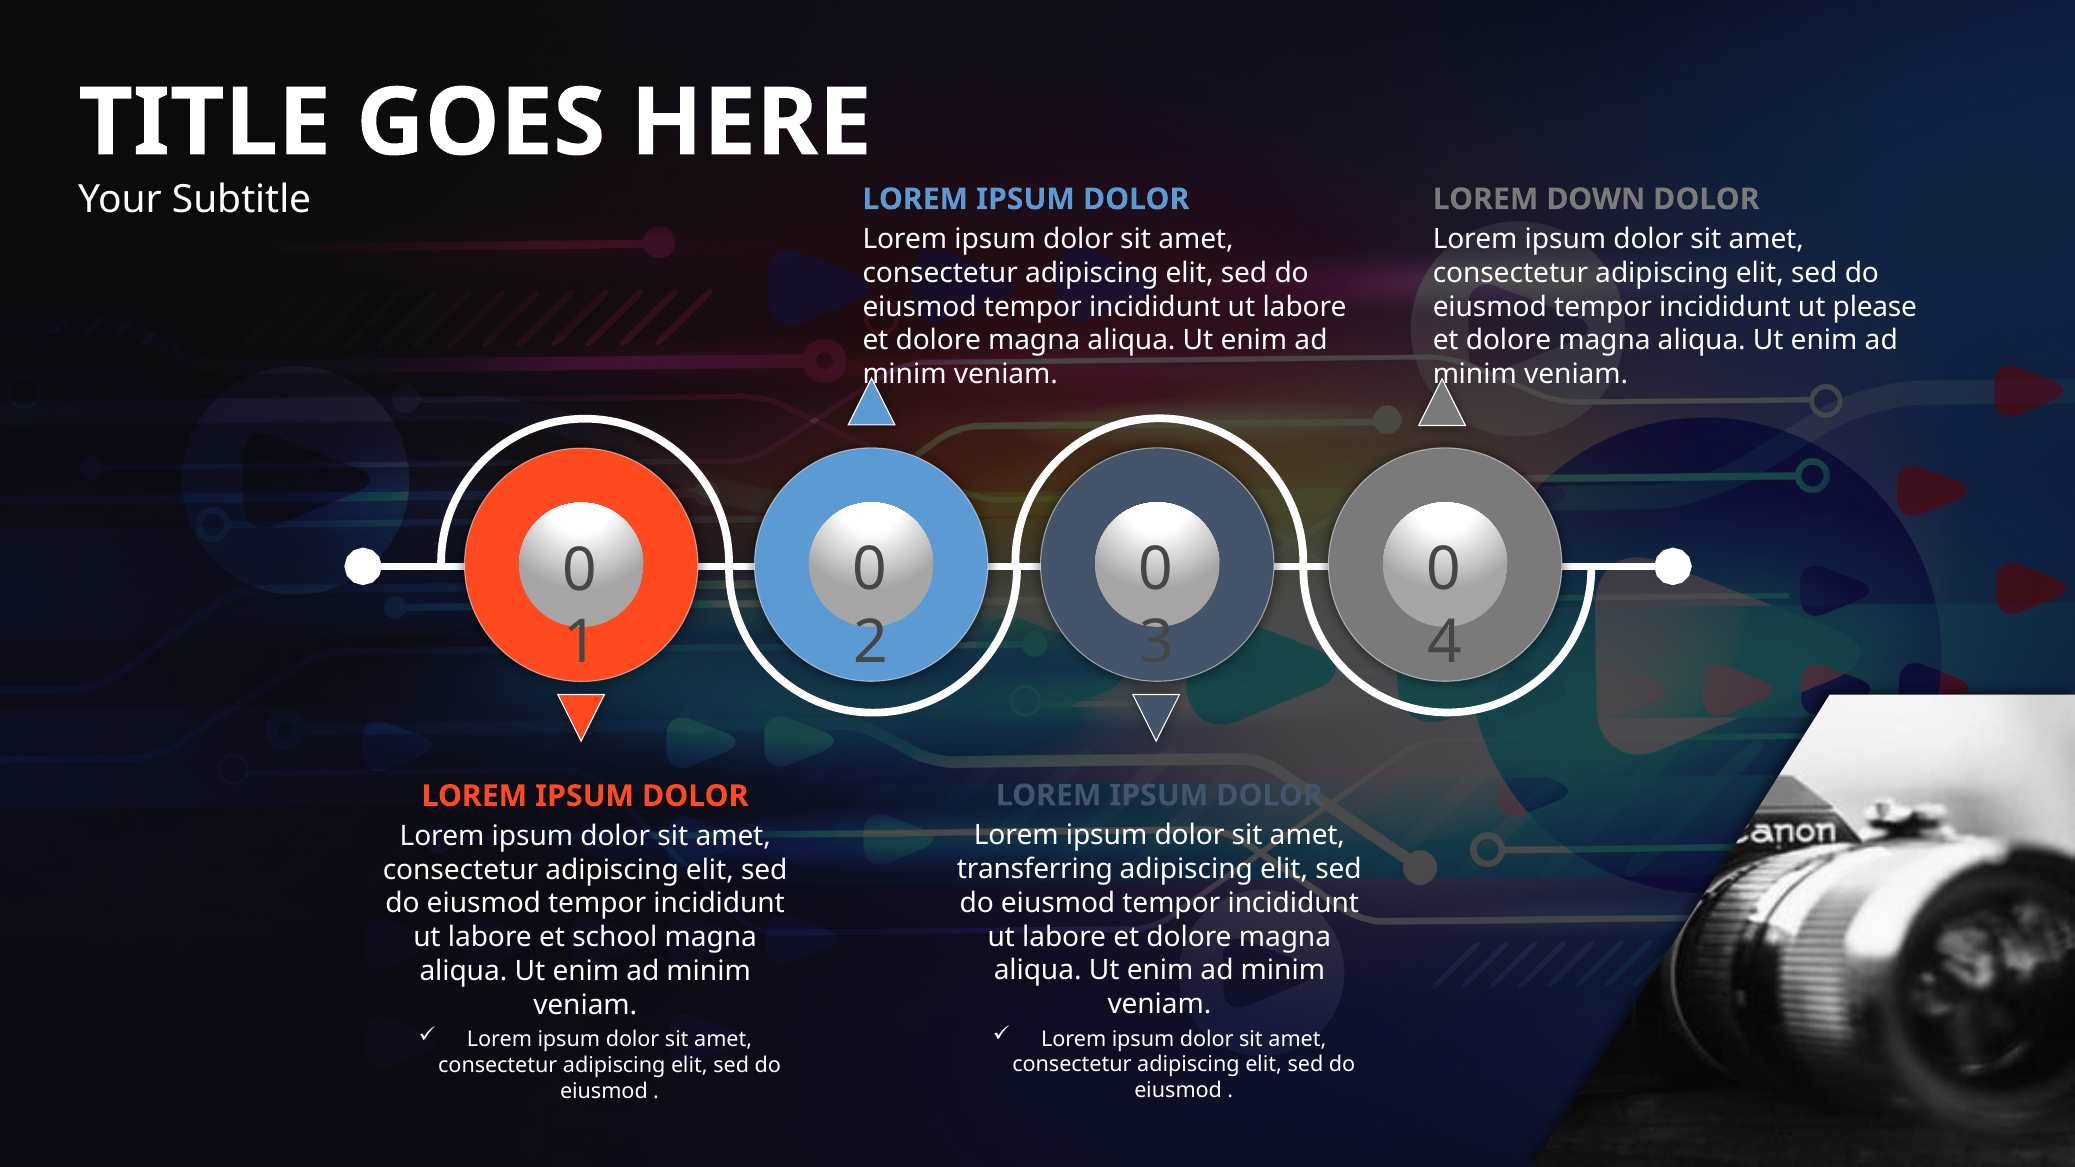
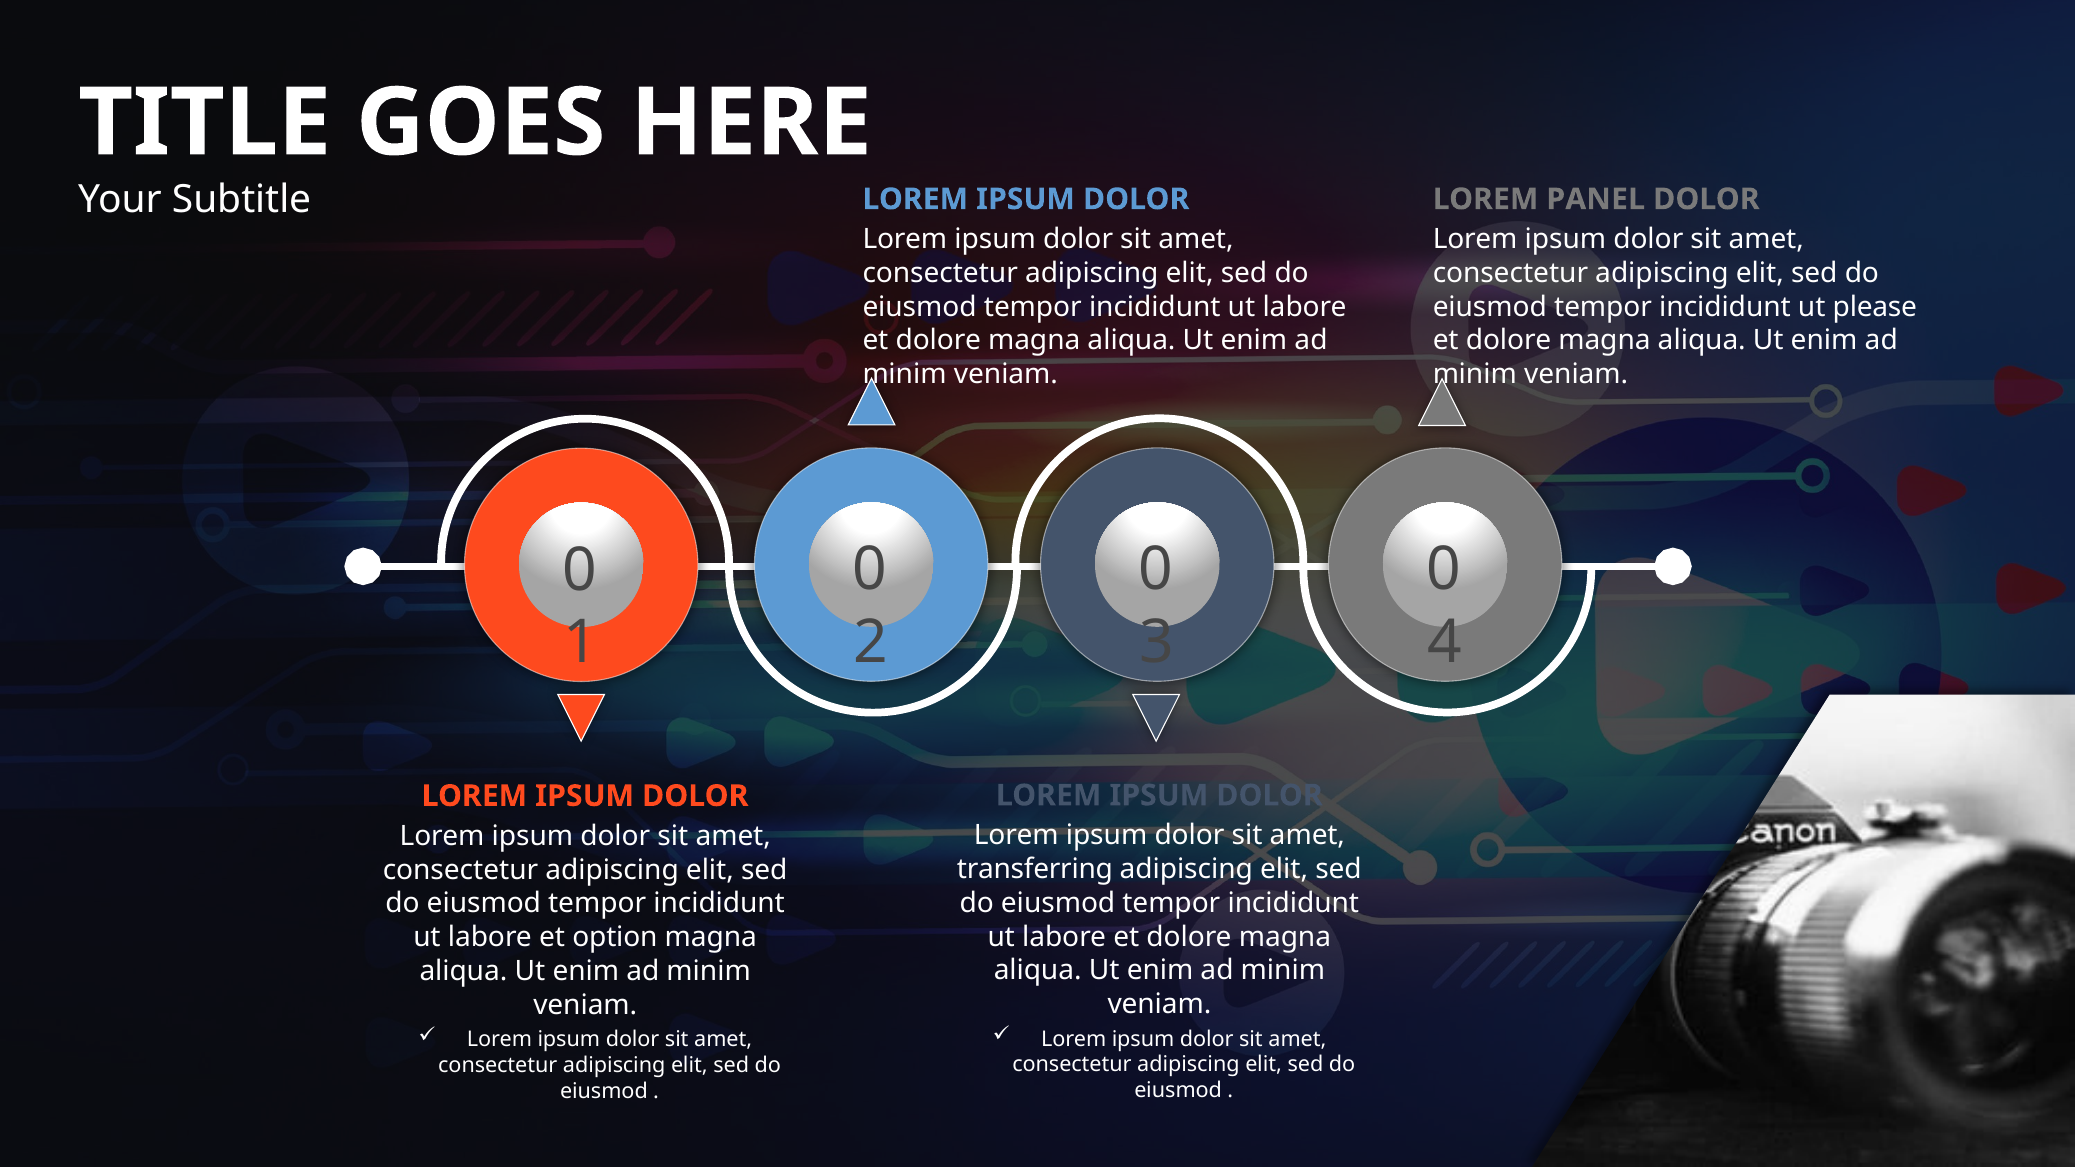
DOWN: DOWN -> PANEL
school: school -> option
